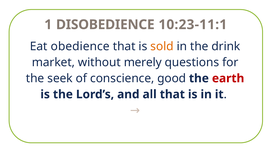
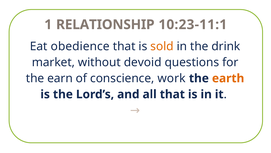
DISOBEDIENCE: DISOBEDIENCE -> RELATIONSHIP
merely: merely -> devoid
seek: seek -> earn
good: good -> work
earth colour: red -> orange
